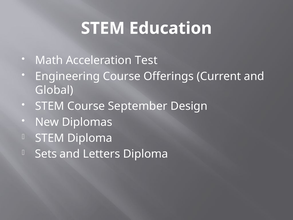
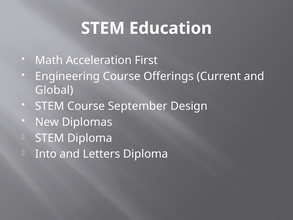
Test: Test -> First
Sets: Sets -> Into
